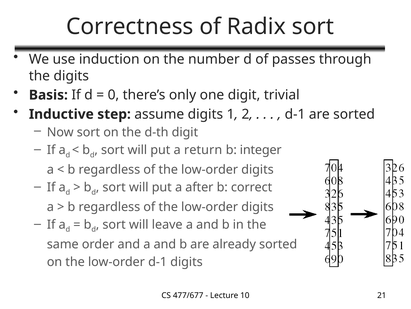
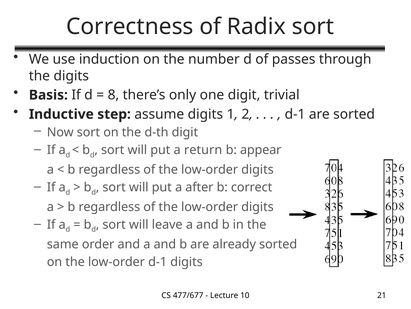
0: 0 -> 8
integer: integer -> appear
